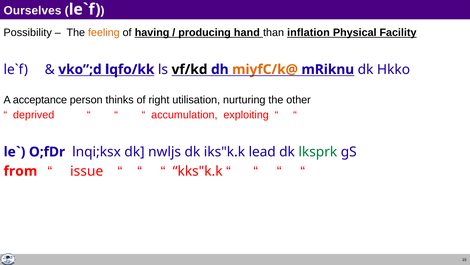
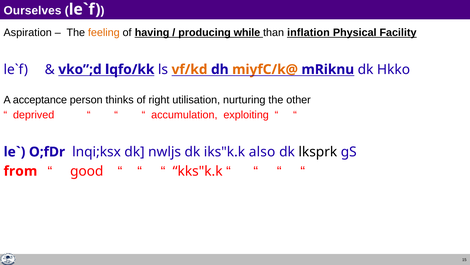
Possibility: Possibility -> Aspiration
hand: hand -> while
vf/kd colour: black -> orange
lead: lead -> also
lksprk colour: green -> black
issue: issue -> good
